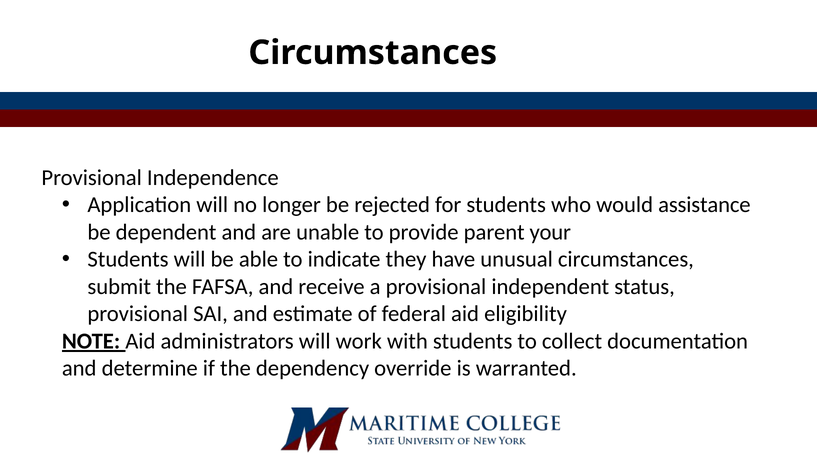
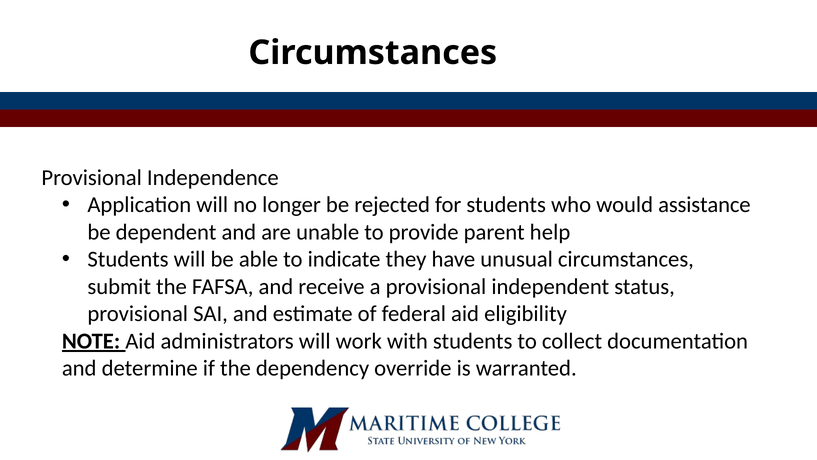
your: your -> help
